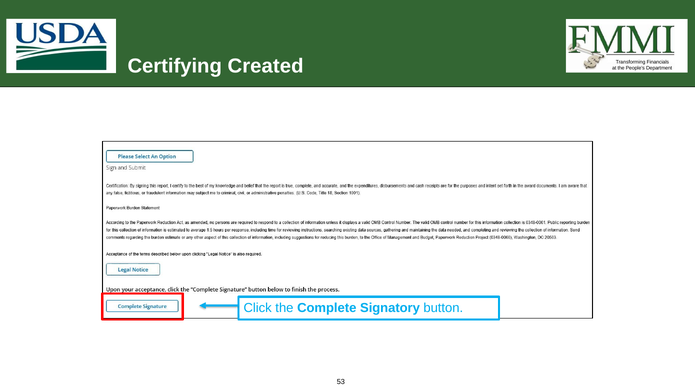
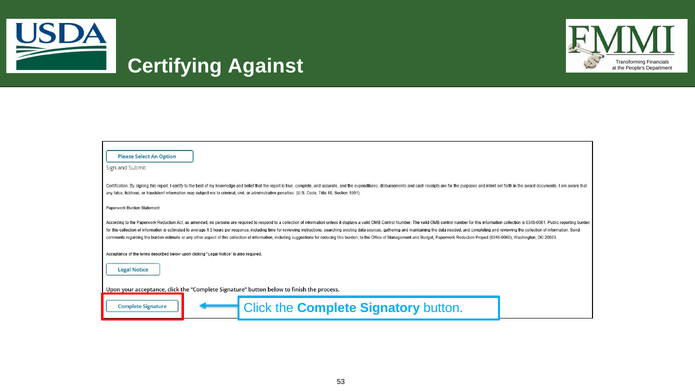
Created: Created -> Against
